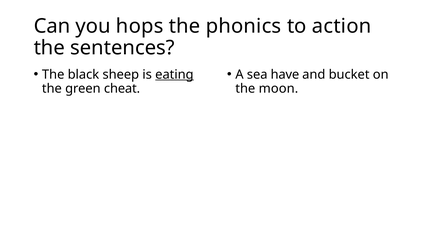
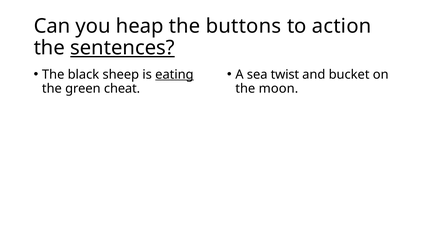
hops: hops -> heap
phonics: phonics -> buttons
sentences underline: none -> present
have: have -> twist
